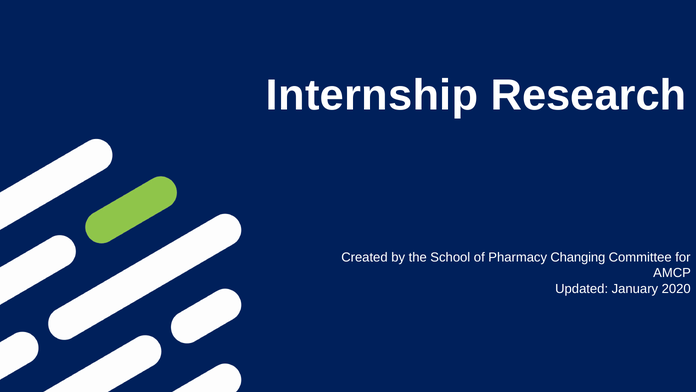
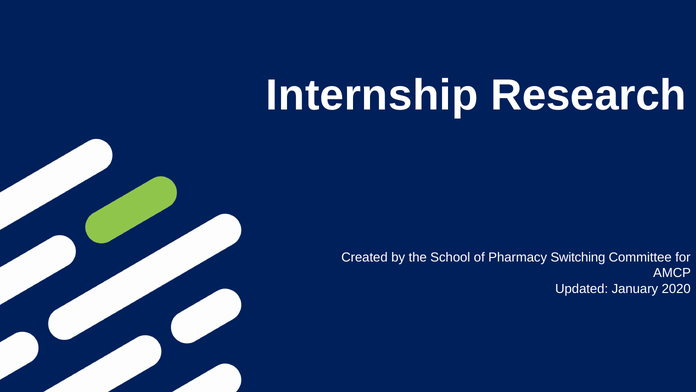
Changing: Changing -> Switching
